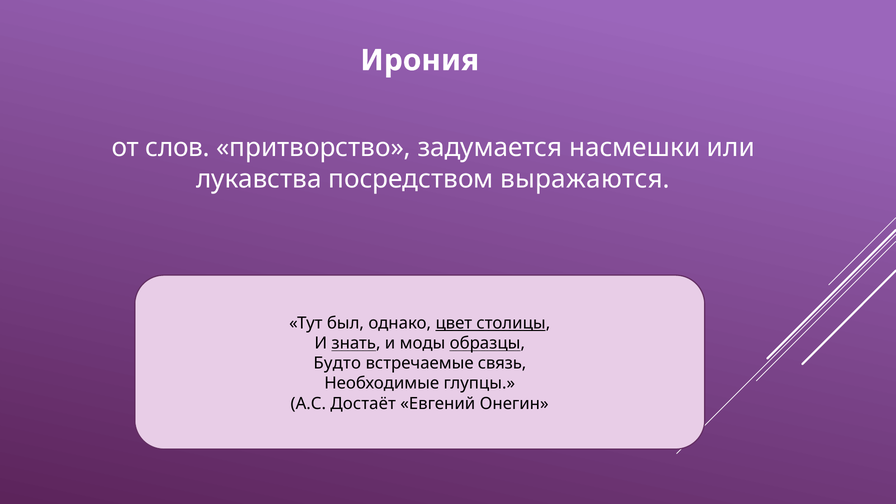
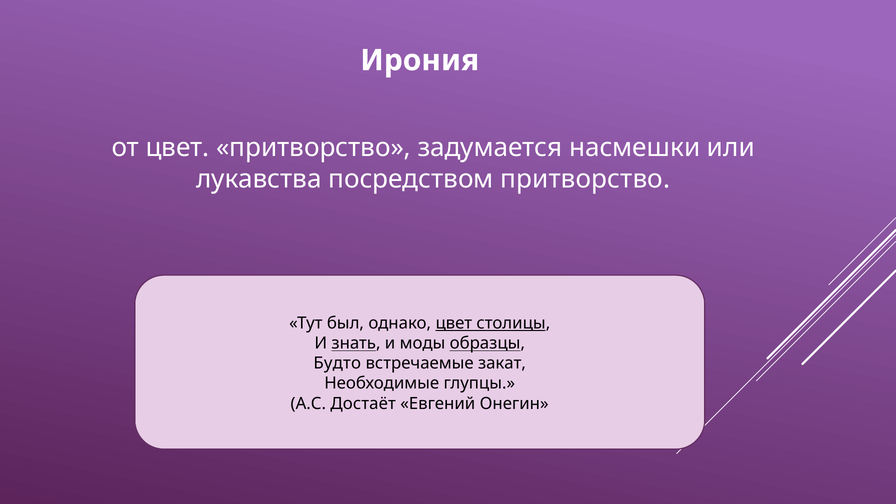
от слов: слов -> цвет
посредством выражаются: выражаются -> притворство
связь: связь -> закат
